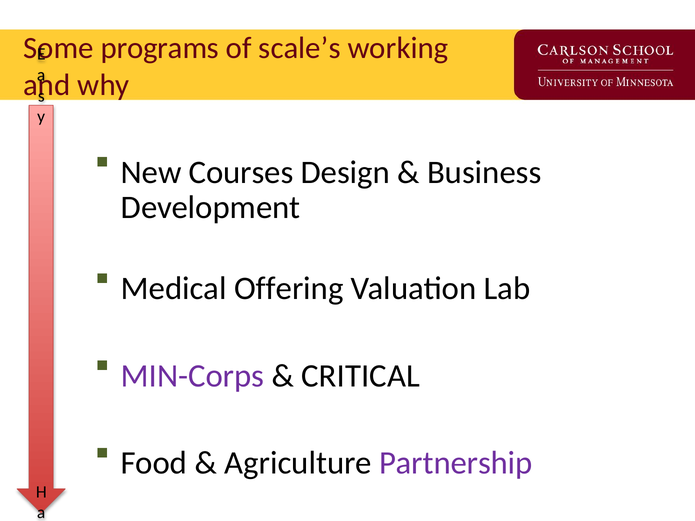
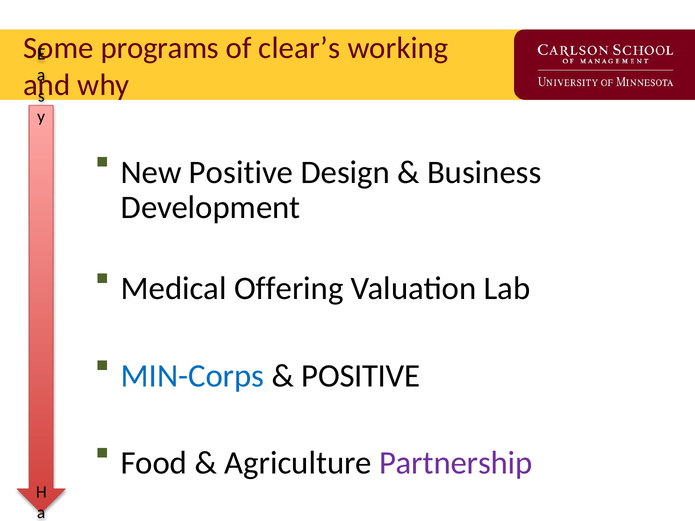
scale’s: scale’s -> clear’s
New Courses: Courses -> Positive
MIN-Corps colour: purple -> blue
CRITICAL at (361, 376): CRITICAL -> POSITIVE
